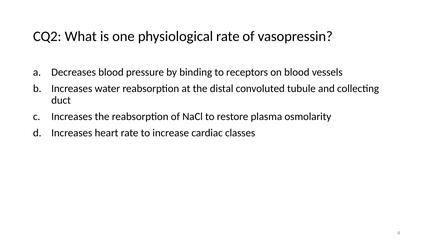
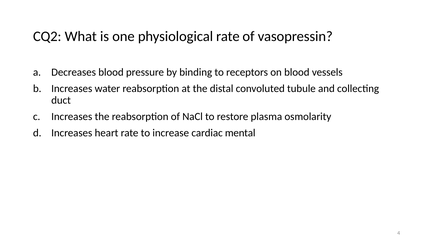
classes: classes -> mental
